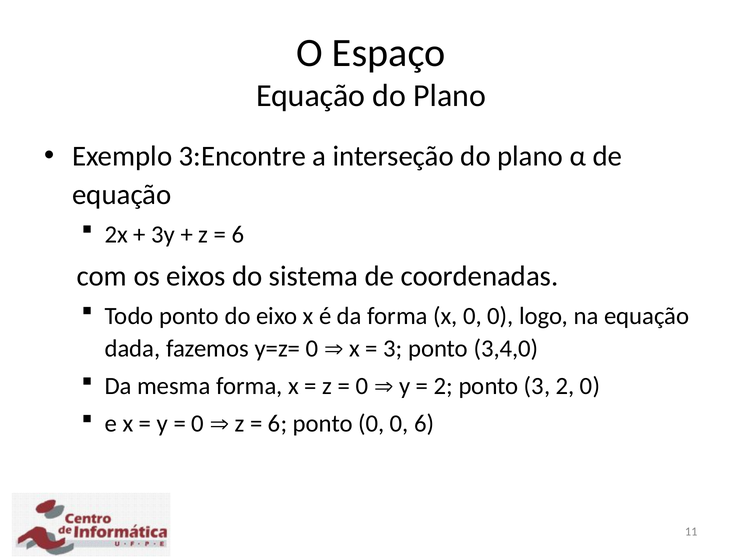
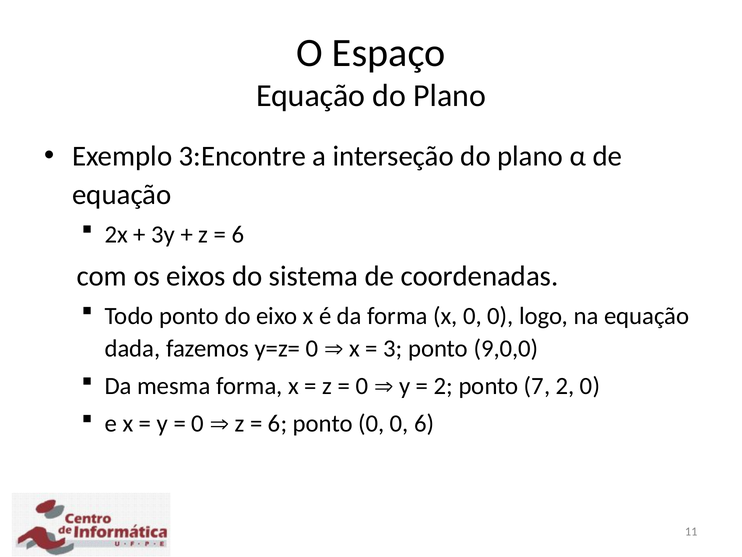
3,4,0: 3,4,0 -> 9,0,0
ponto 3: 3 -> 7
